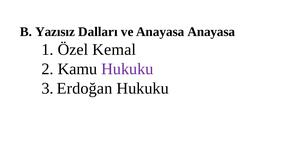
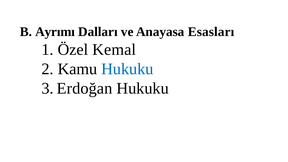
Yazısız: Yazısız -> Ayrımı
Anayasa Anayasa: Anayasa -> Esasları
Hukuku at (127, 69) colour: purple -> blue
